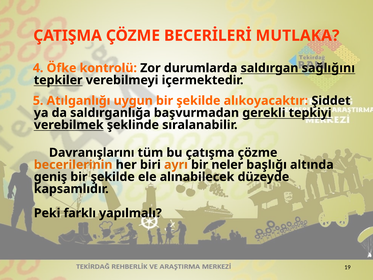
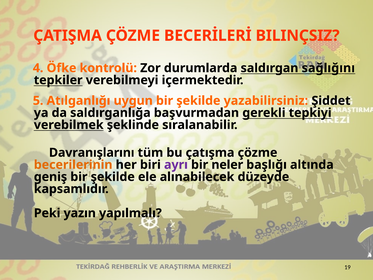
MUTLAKA: MUTLAKA -> BILINÇSIZ
alıkoyacaktır: alıkoyacaktır -> yazabilirsiniz
ayrı colour: orange -> purple
farklı: farklı -> yazın
